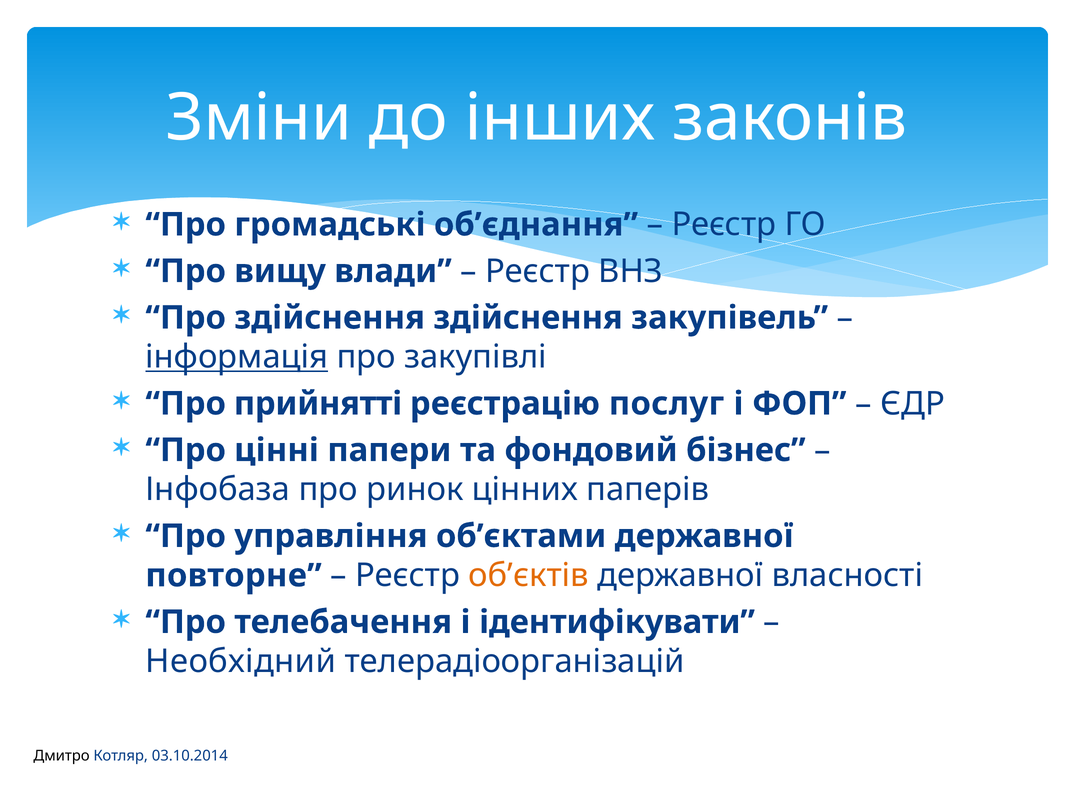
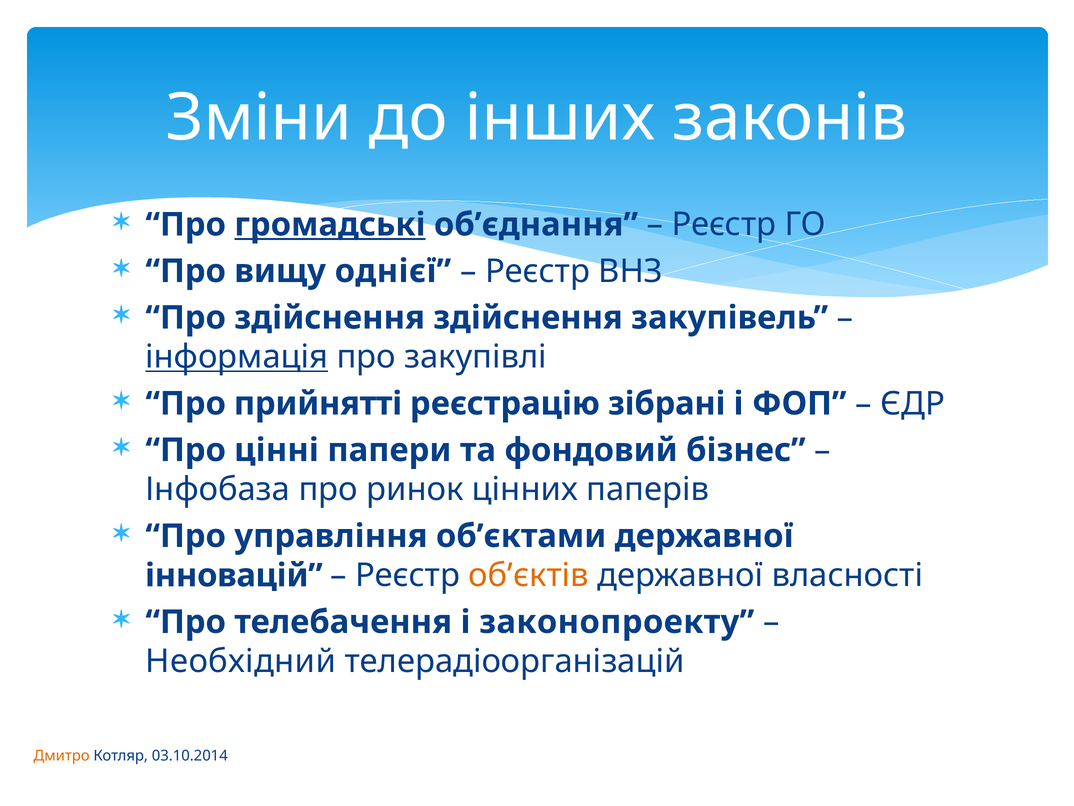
громадські underline: none -> present
влади: влади -> однієї
послуг: послуг -> зібрані
повторне: повторне -> інновацій
ідентифікувати: ідентифікувати -> законопроекту
Дмитро colour: black -> orange
